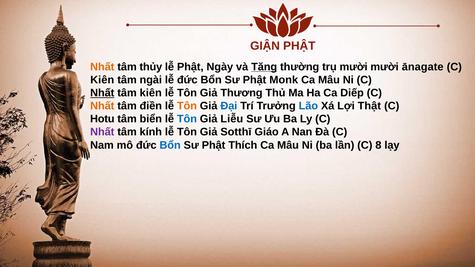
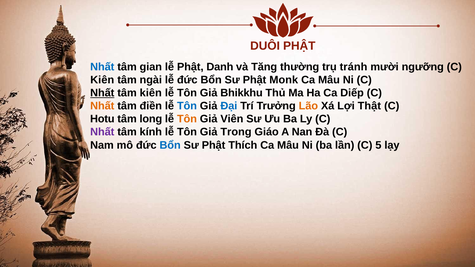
GIẬN: GIẬN -> DUÔI
Nhất at (102, 67) colour: orange -> blue
thủy: thủy -> gian
Ngày: Ngày -> Danh
Tăng underline: present -> none
trụ mười: mười -> tránh
ānagate: ānagate -> ngưỡng
Thương: Thương -> Bhikkhu
Tôn at (187, 106) colour: orange -> blue
Lão colour: blue -> orange
biển: biển -> long
Tôn at (187, 119) colour: blue -> orange
Liễu: Liễu -> Viên
Sotthī: Sotthī -> Trong
8: 8 -> 5
